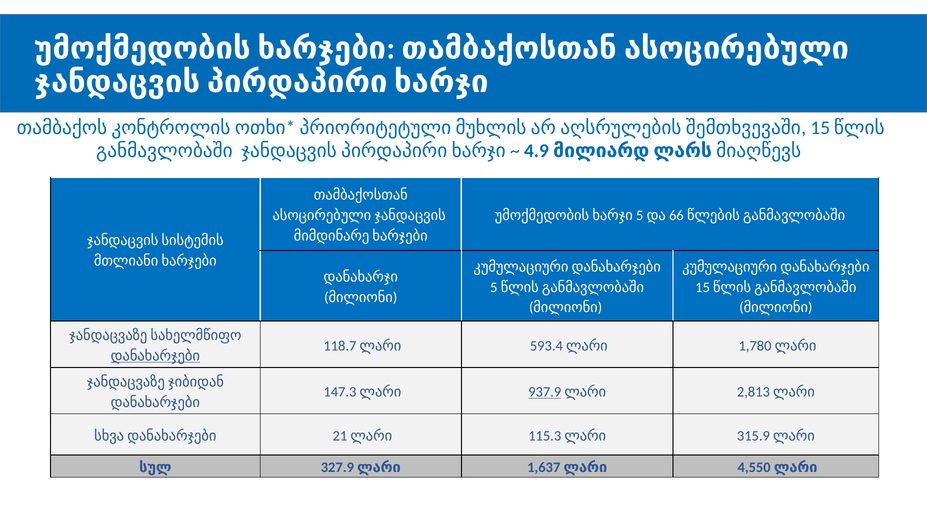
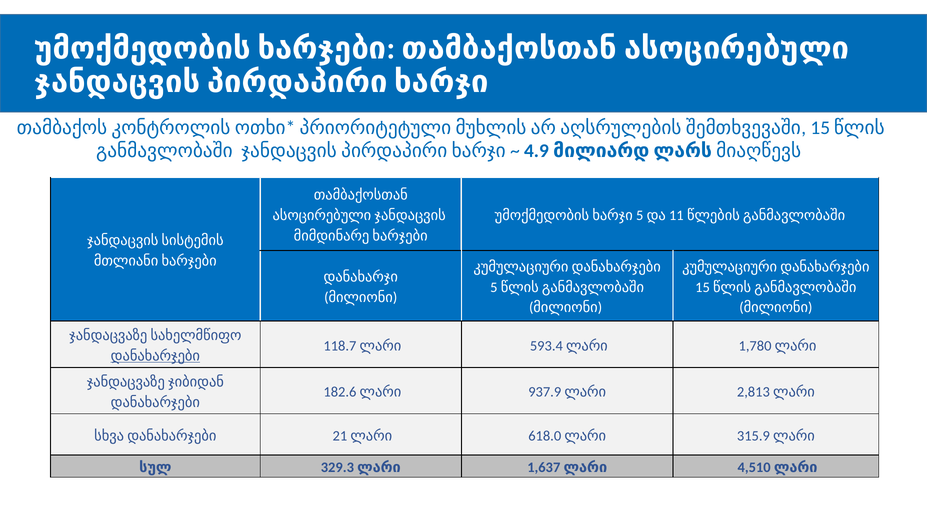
66: 66 -> 11
147.3: 147.3 -> 182.6
937.9 underline: present -> none
115.3: 115.3 -> 618.0
327.9: 327.9 -> 329.3
4,550: 4,550 -> 4,510
